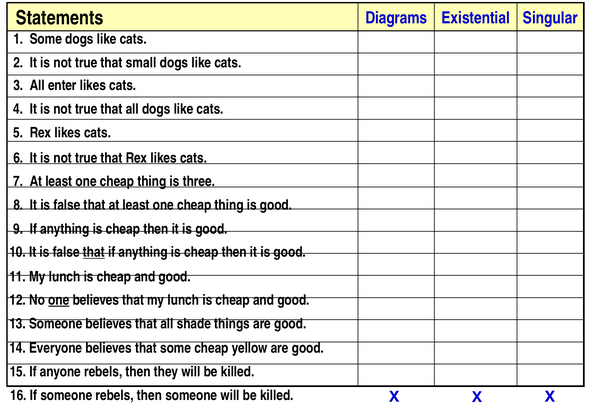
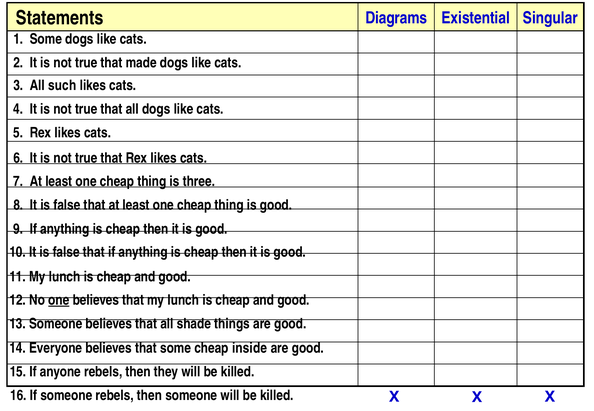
small: small -> made
enter: enter -> such
that at (94, 252) underline: present -> none
yellow: yellow -> inside
